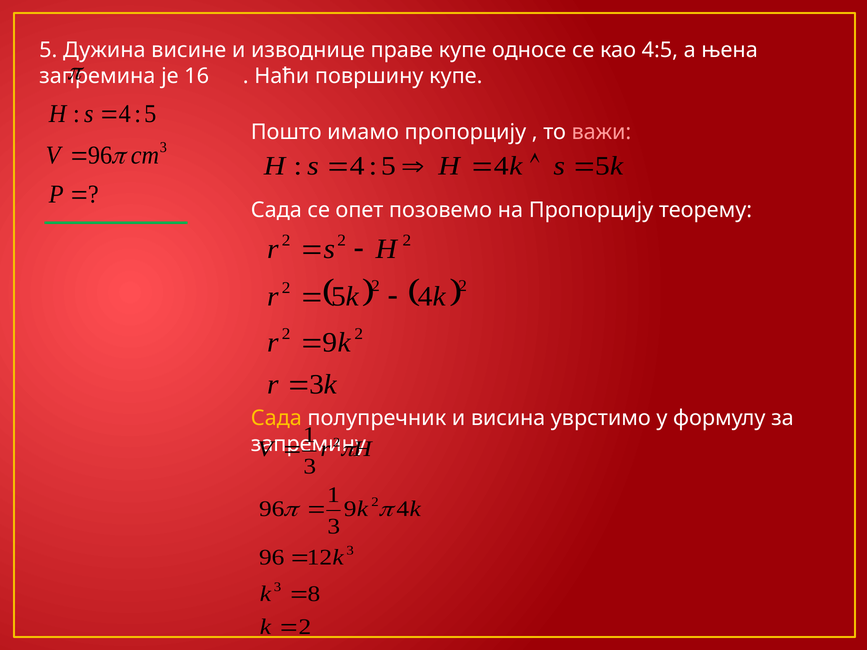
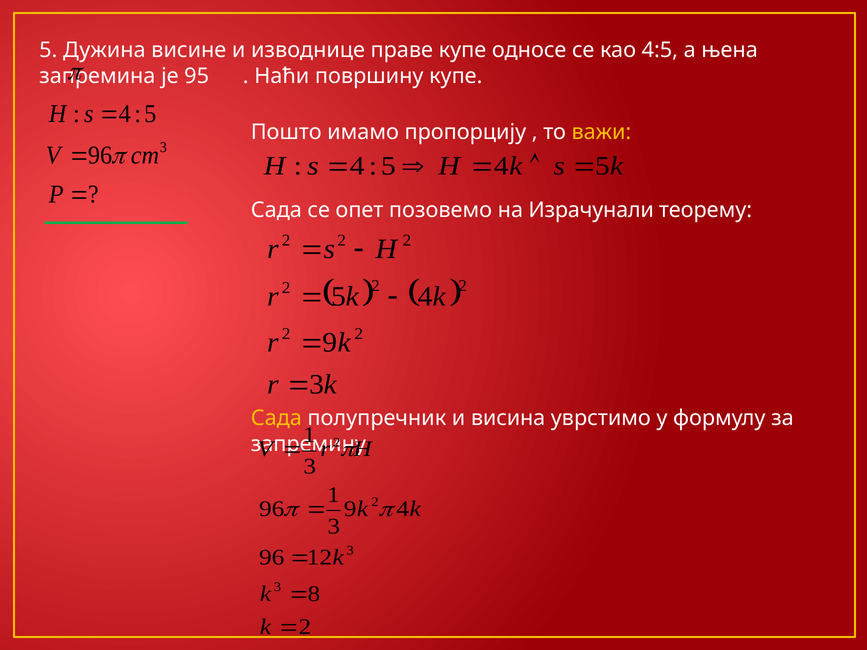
16: 16 -> 95
важи colour: pink -> yellow
на Пропорцију: Пропорцију -> Израчунали
